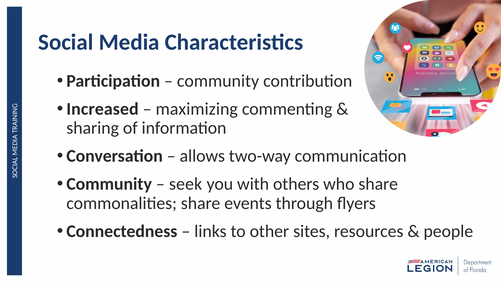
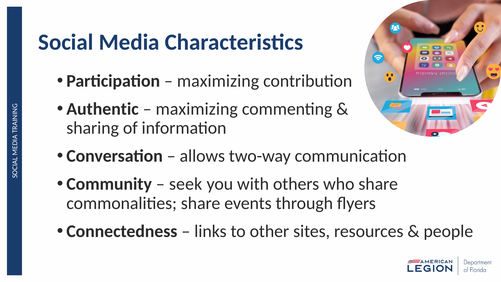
community at (218, 81): community -> maximizing
Increased: Increased -> Authentic
